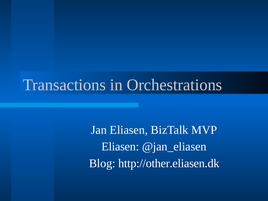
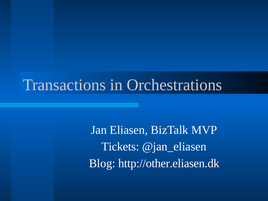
Eliasen at (120, 147): Eliasen -> Tickets
